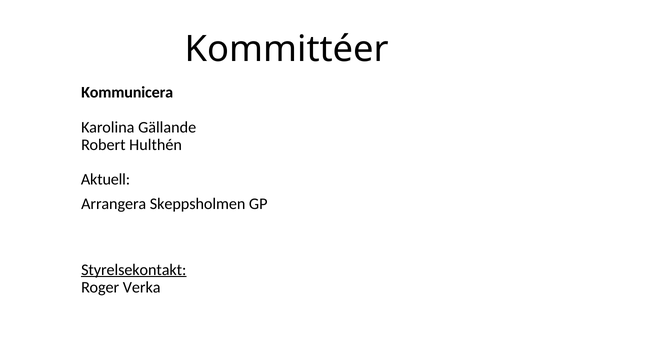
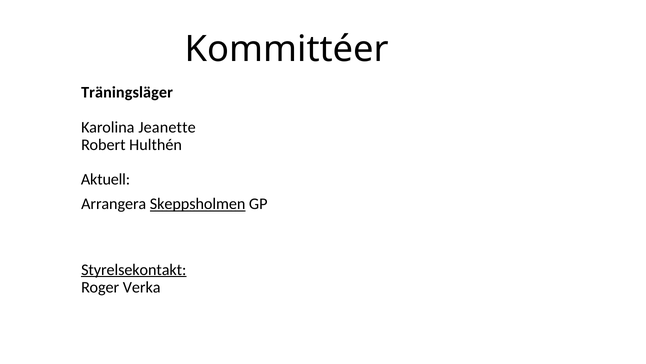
Kommunicera: Kommunicera -> Träningsläger
Gällande: Gällande -> Jeanette
Skeppsholmen underline: none -> present
